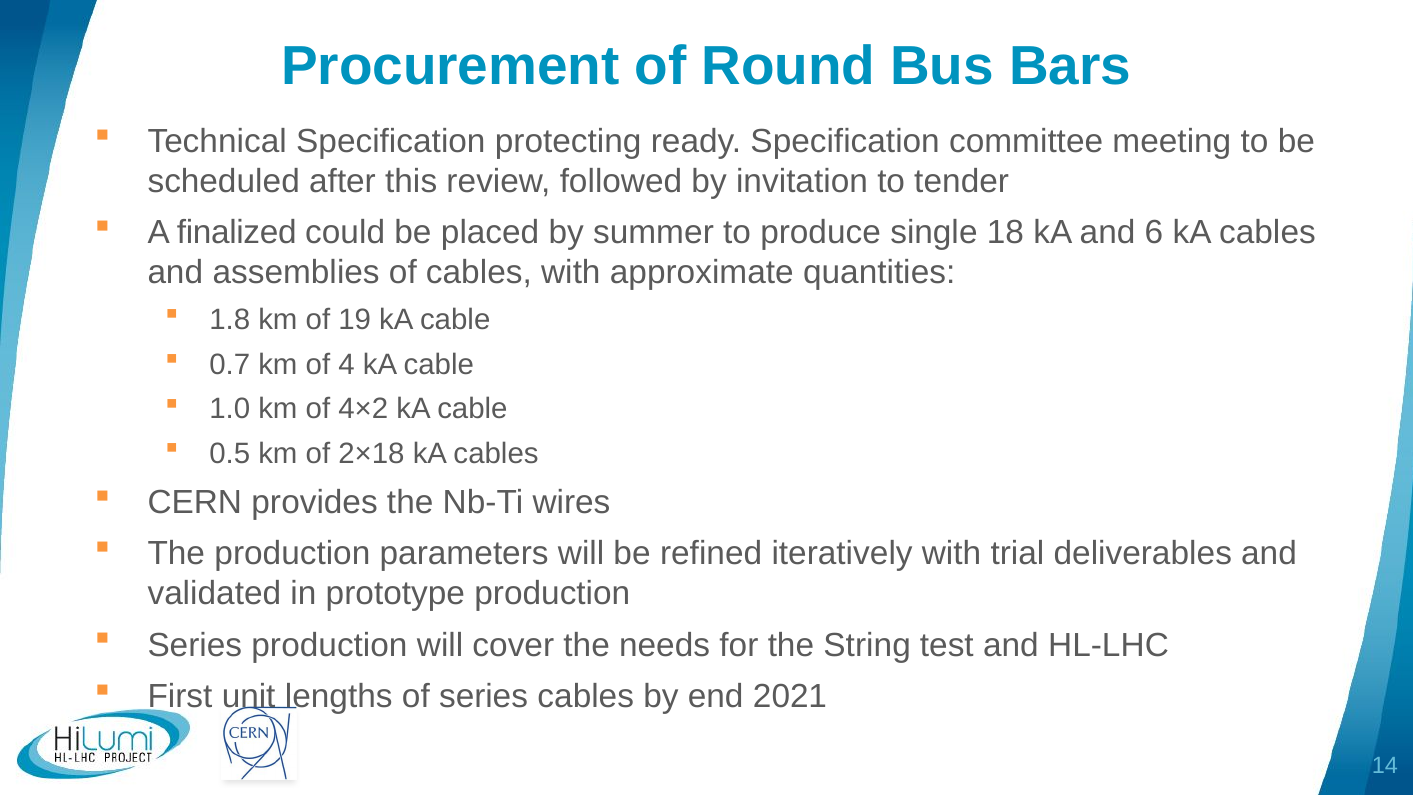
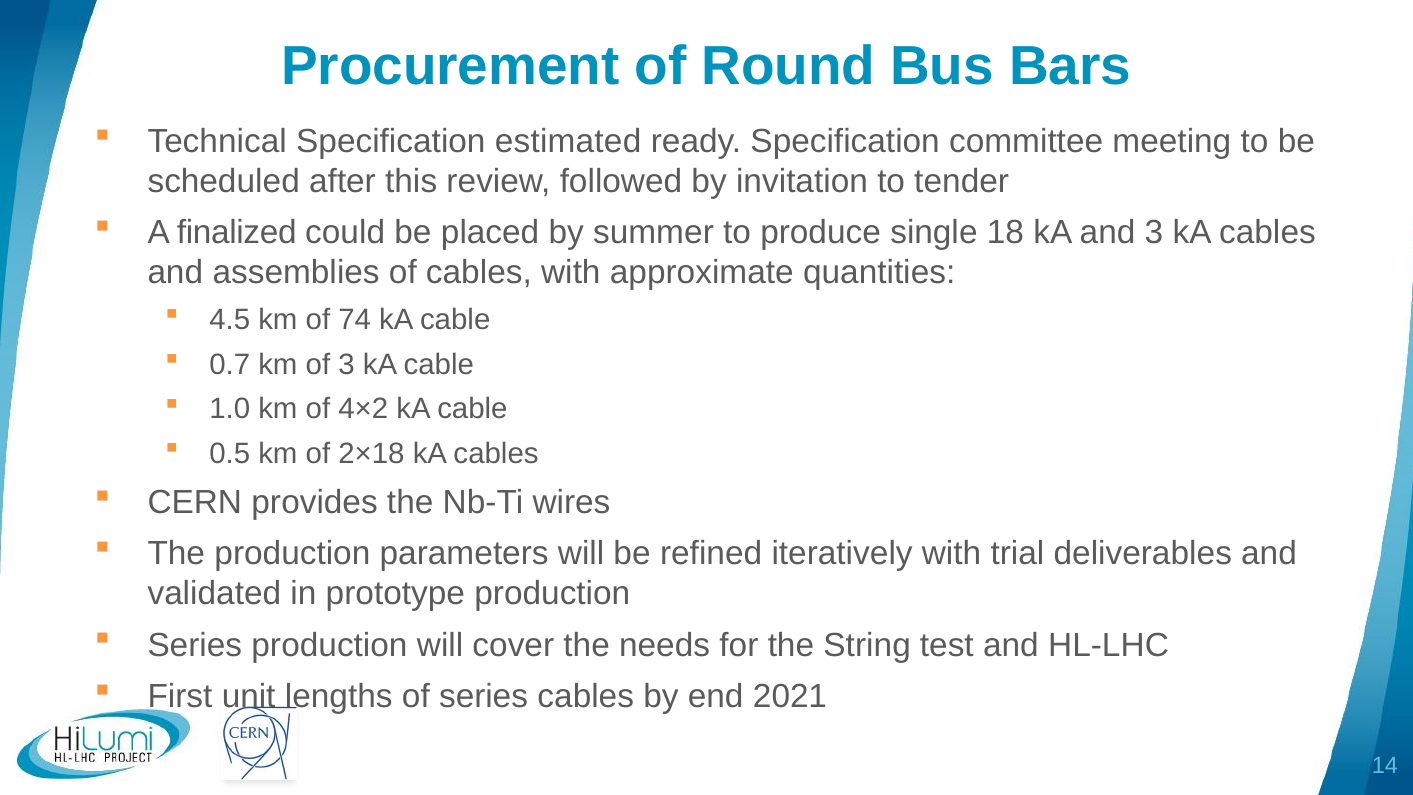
protecting: protecting -> estimated
and 6: 6 -> 3
1.8: 1.8 -> 4.5
19: 19 -> 74
of 4: 4 -> 3
